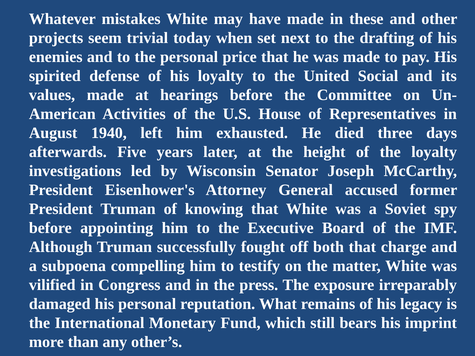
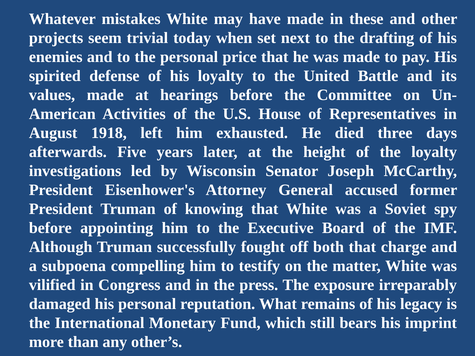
Social: Social -> Battle
1940: 1940 -> 1918
